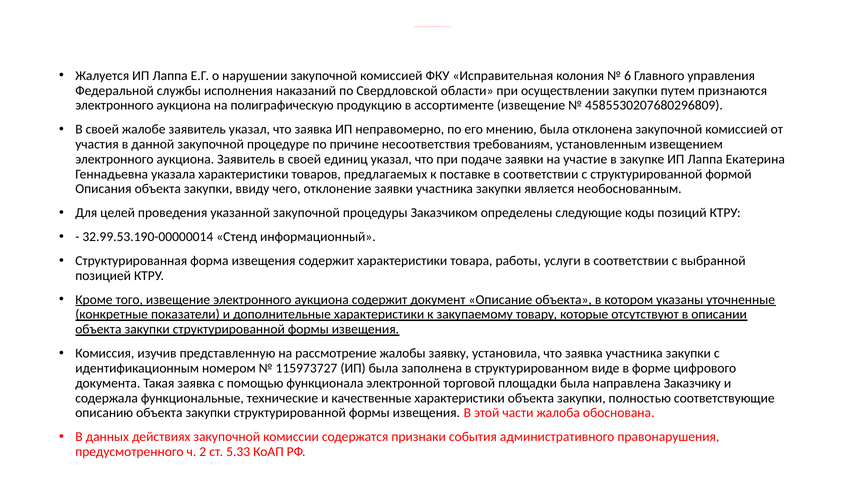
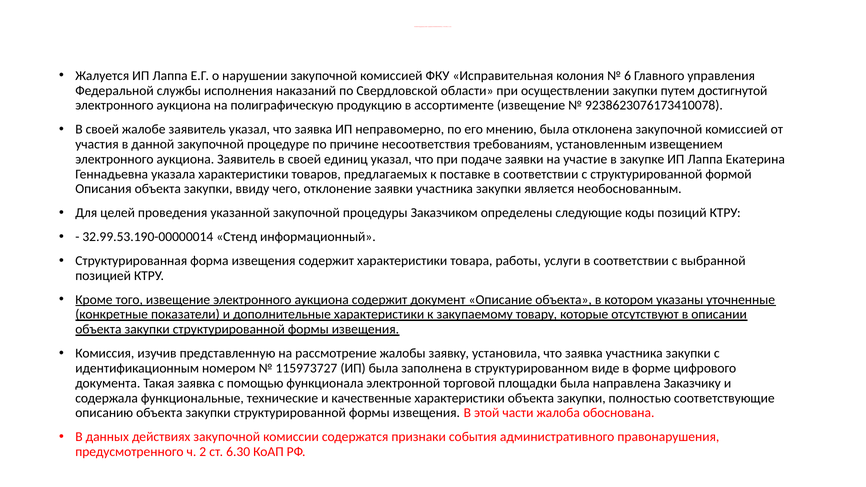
признаются: признаются -> достигнутой
4585530207680296809: 4585530207680296809 -> 9238623076173410078
5.33: 5.33 -> 6.30
